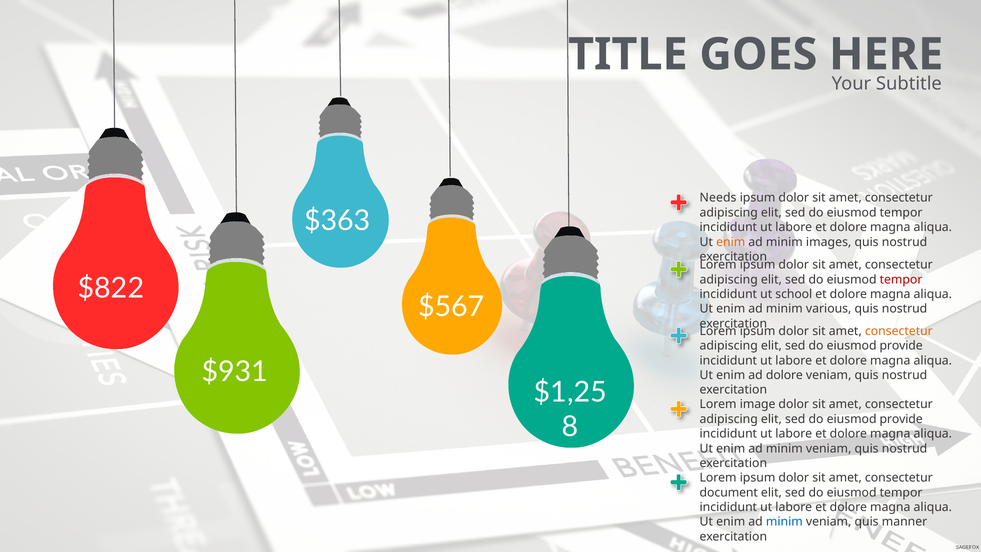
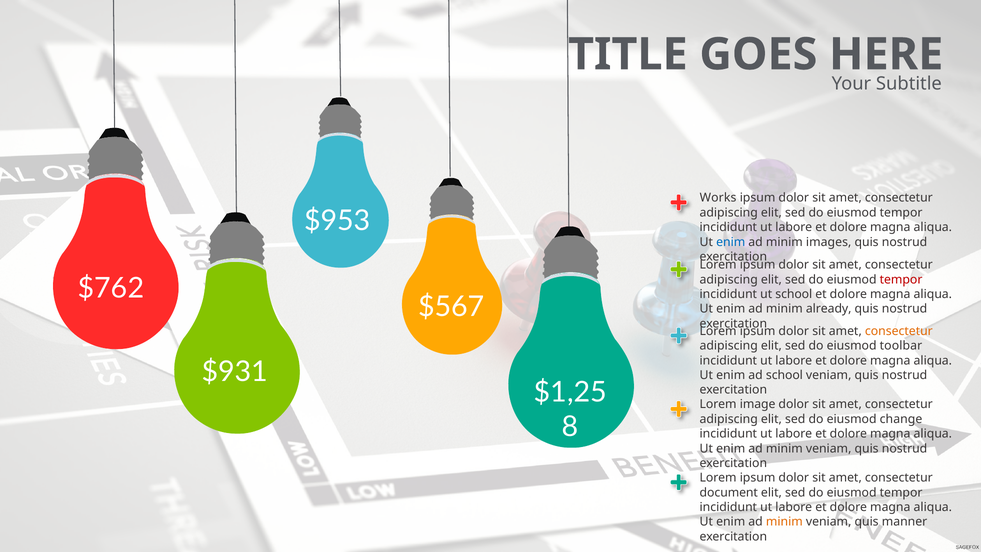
Needs: Needs -> Works
$363: $363 -> $953
enim at (731, 242) colour: orange -> blue
$822: $822 -> $762
various: various -> already
provide at (901, 346): provide -> toolbar
ad dolore: dolore -> school
provide at (901, 419): provide -> change
minim at (784, 522) colour: blue -> orange
